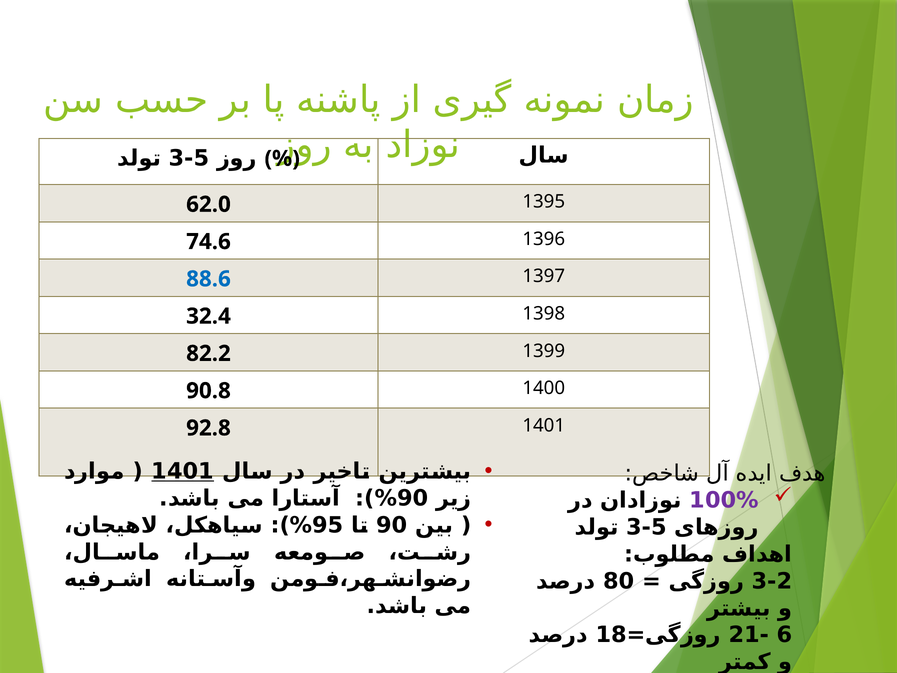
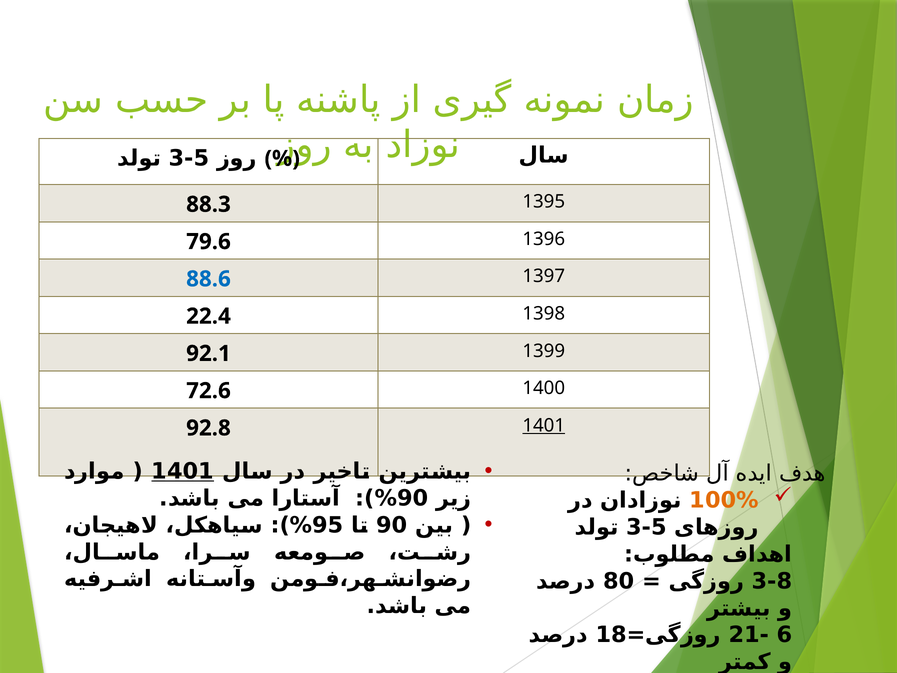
62.0: 62.0 -> 88.3
74.6: 74.6 -> 79.6
32.4: 32.4 -> 22.4
82.2: 82.2 -> 92.1
90.8: 90.8 -> 72.6
1401 at (544, 425) underline: none -> present
100% colour: purple -> orange
3-2: 3-2 -> 3-8
